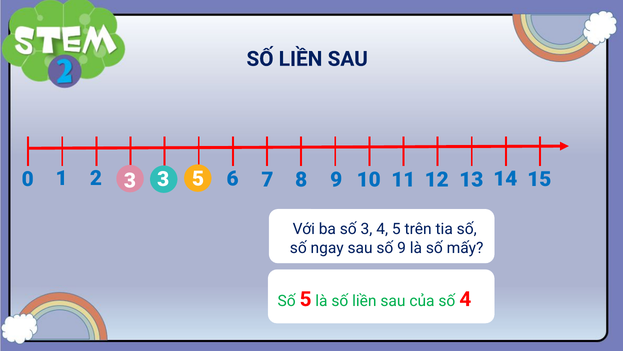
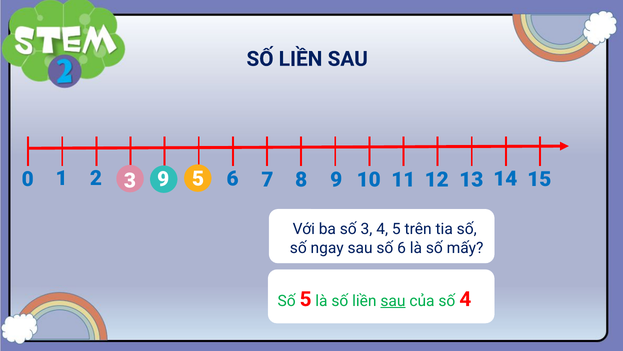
3 3: 3 -> 9
số 9: 9 -> 6
sau at (393, 300) underline: none -> present
